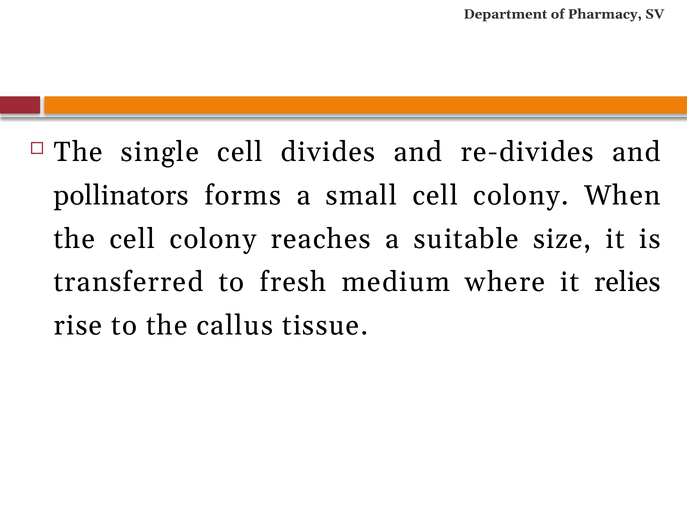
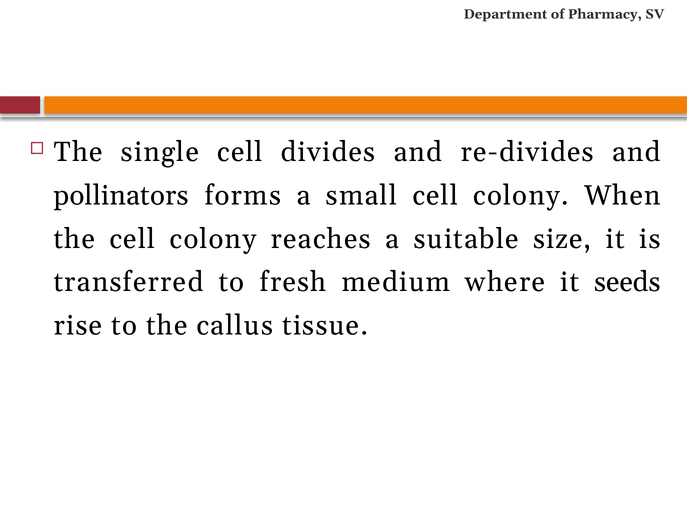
relies: relies -> seeds
